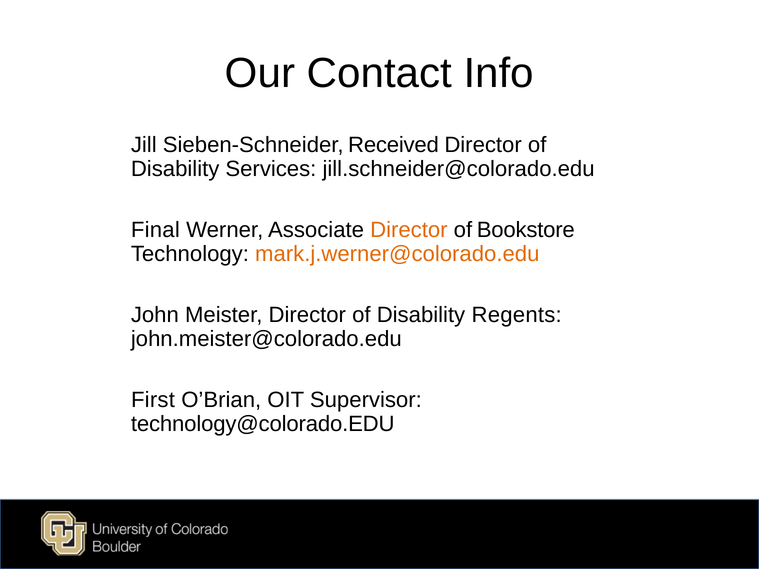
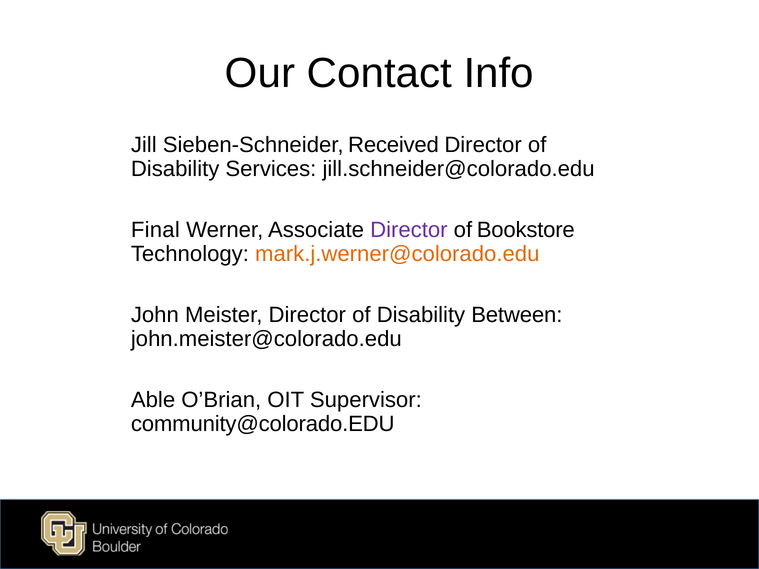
Director at (409, 230) colour: orange -> purple
Regents: Regents -> Between
First: First -> Able
technology@colorado.EDU: technology@colorado.EDU -> community@colorado.EDU
